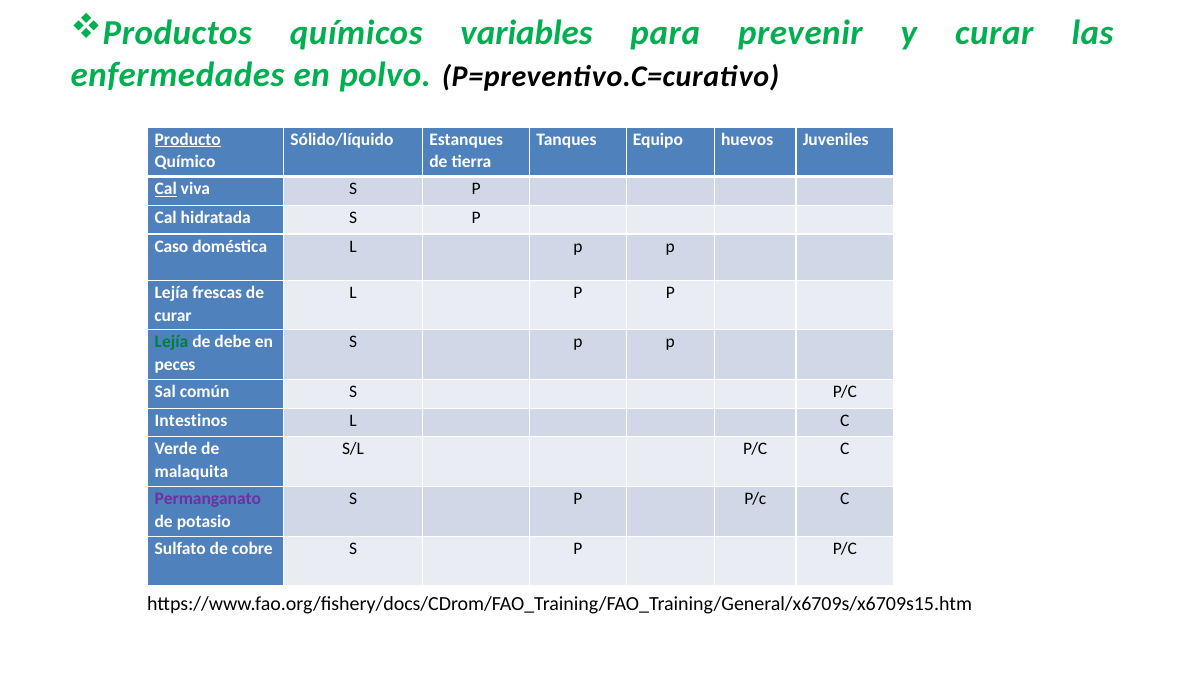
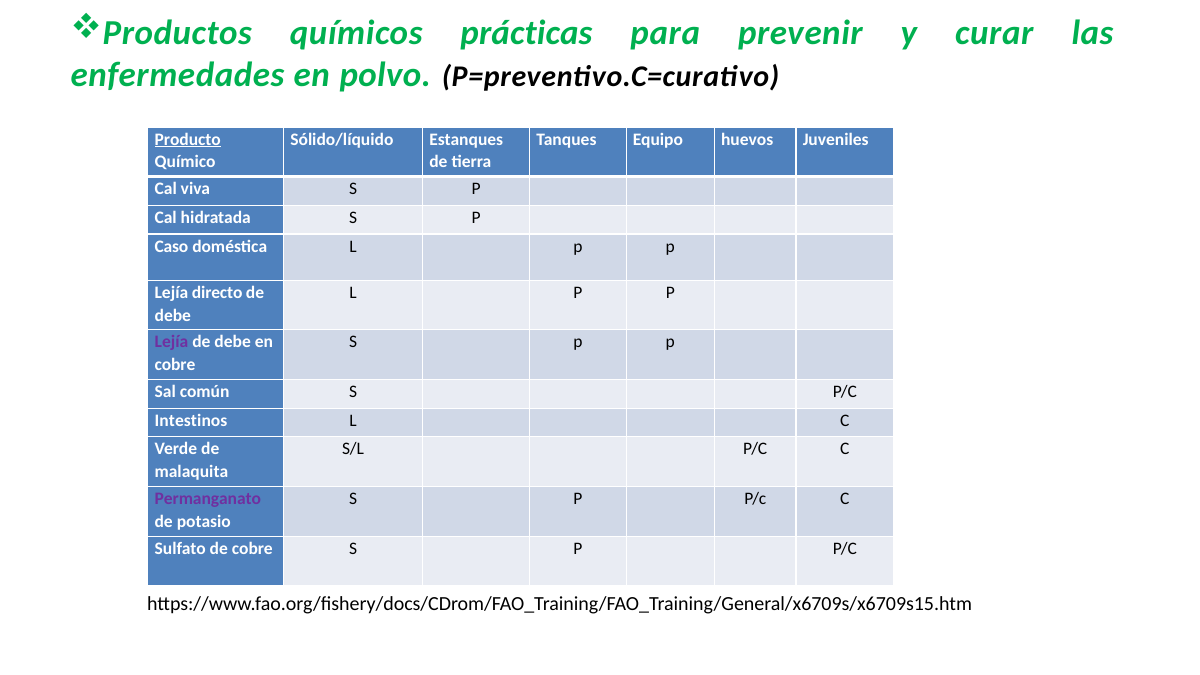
variables: variables -> prácticas
Cal at (166, 189) underline: present -> none
frescas: frescas -> directo
curar at (173, 315): curar -> debe
Lejía at (171, 342) colour: green -> purple
peces at (175, 365): peces -> cobre
